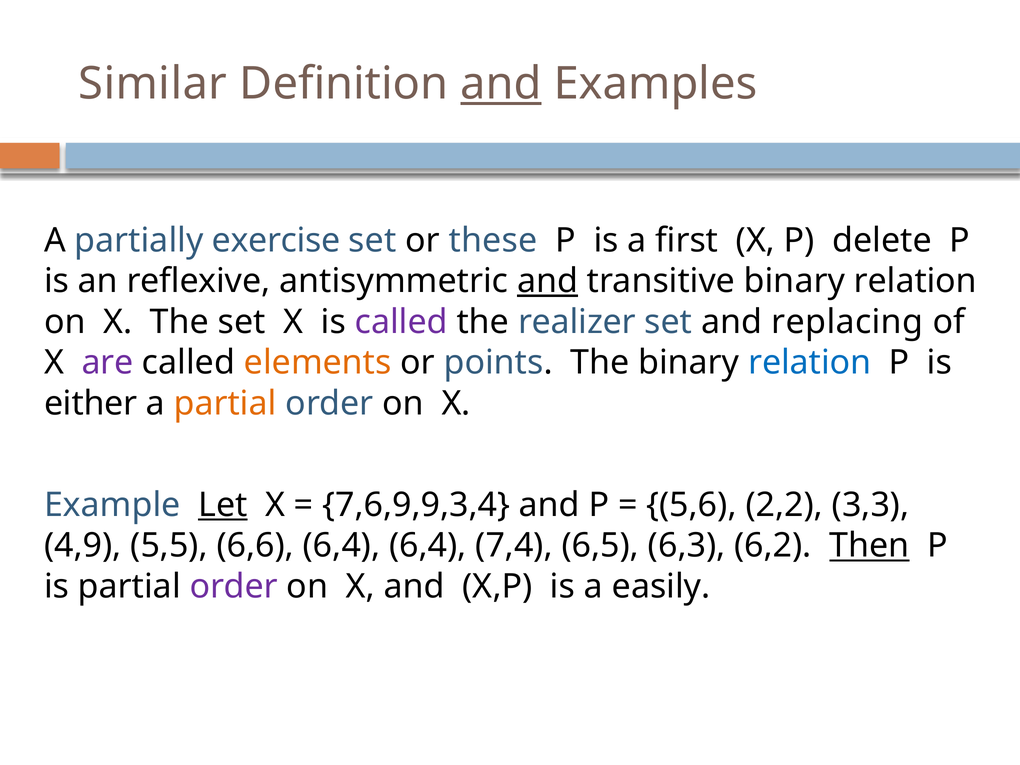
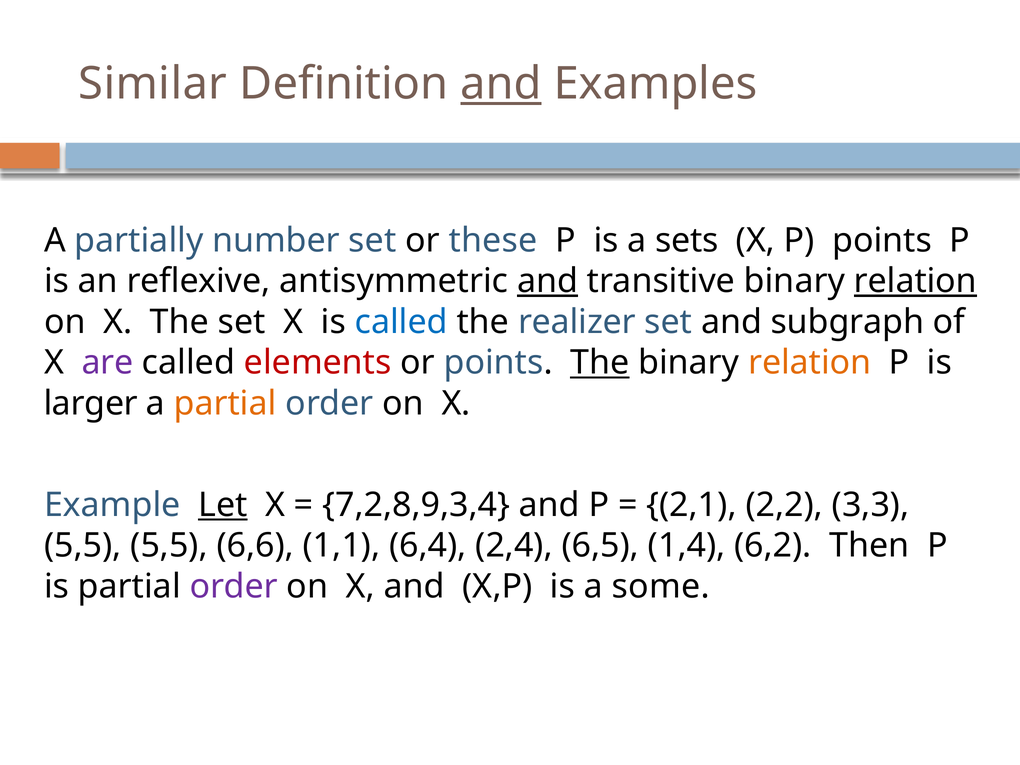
exercise: exercise -> number
first: first -> sets
P delete: delete -> points
relation at (915, 281) underline: none -> present
called at (401, 322) colour: purple -> blue
replacing: replacing -> subgraph
elements colour: orange -> red
The at (600, 363) underline: none -> present
relation at (810, 363) colour: blue -> orange
either: either -> larger
7,6,9,9,3,4: 7,6,9,9,3,4 -> 7,2,8,9,3,4
5,6: 5,6 -> 2,1
4,9 at (83, 546): 4,9 -> 5,5
6,6 6,4: 6,4 -> 1,1
7,4: 7,4 -> 2,4
6,3: 6,3 -> 1,4
Then underline: present -> none
easily: easily -> some
